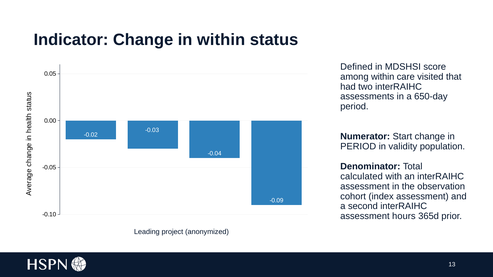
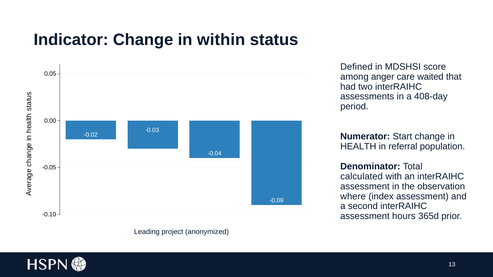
among within: within -> anger
visited: visited -> waited
650-day: 650-day -> 408-day
PERIOD at (358, 147): PERIOD -> HEALTH
validity: validity -> referral
cohort: cohort -> where
